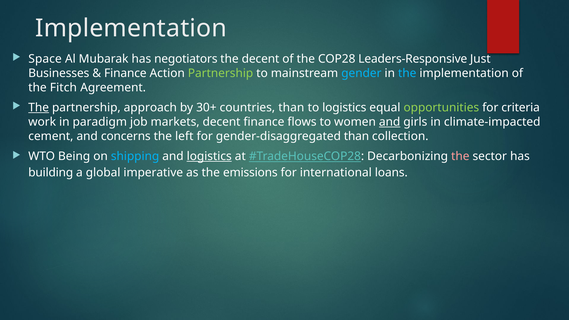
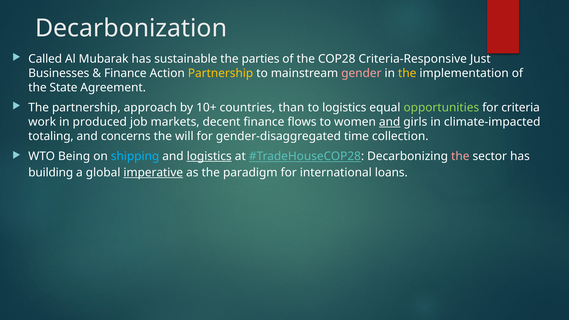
Implementation at (131, 28): Implementation -> Decarbonization
Space: Space -> Called
negotiators: negotiators -> sustainable
the decent: decent -> parties
Leaders-Responsive: Leaders-Responsive -> Criteria-Responsive
Partnership at (221, 73) colour: light green -> yellow
gender colour: light blue -> pink
the at (407, 73) colour: light blue -> yellow
Fitch: Fitch -> State
The at (39, 108) underline: present -> none
30+: 30+ -> 10+
paradigm: paradigm -> produced
cement: cement -> totaling
left: left -> will
gender-disaggregated than: than -> time
imperative underline: none -> present
emissions: emissions -> paradigm
